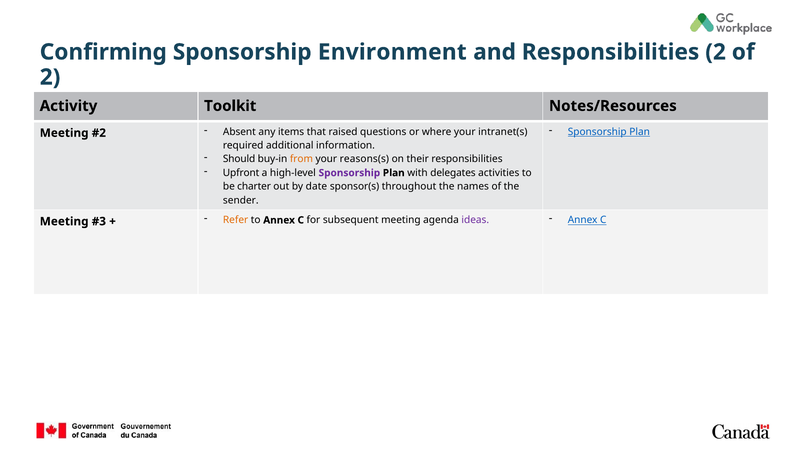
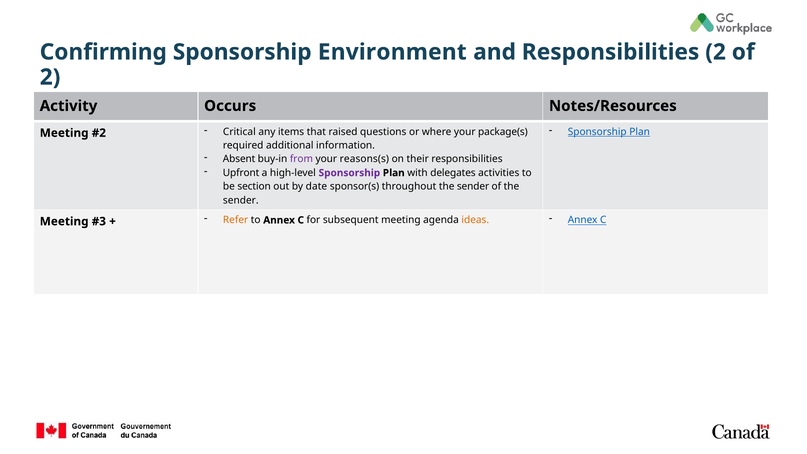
Toolkit: Toolkit -> Occurs
Absent: Absent -> Critical
intranet(s: intranet(s -> package(s
Should: Should -> Absent
from colour: orange -> purple
charter: charter -> section
throughout the names: names -> sender
ideas colour: purple -> orange
